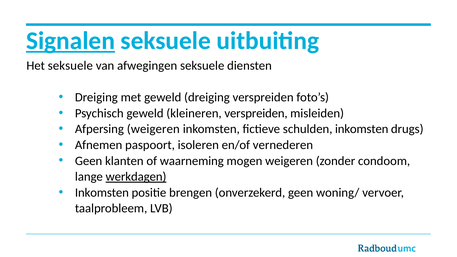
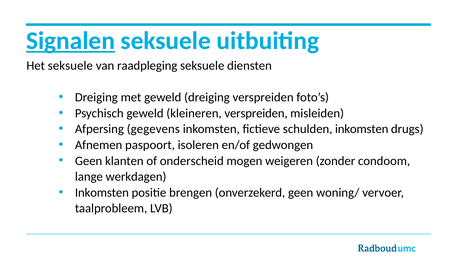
afwegingen: afwegingen -> raadpleging
Afpersing weigeren: weigeren -> gegevens
vernederen: vernederen -> gedwongen
waarneming: waarneming -> onderscheid
werkdagen underline: present -> none
